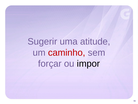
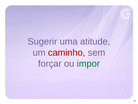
impor colour: black -> green
